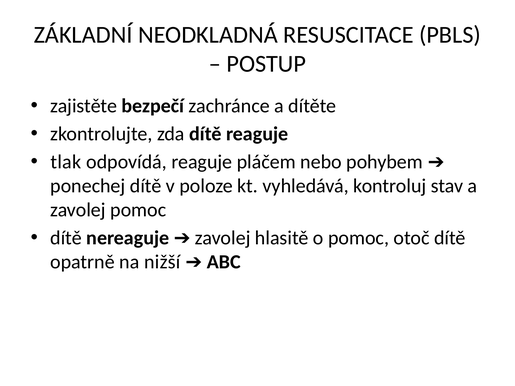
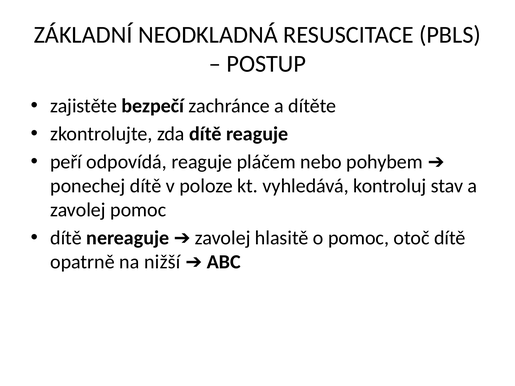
tlak: tlak -> peří
